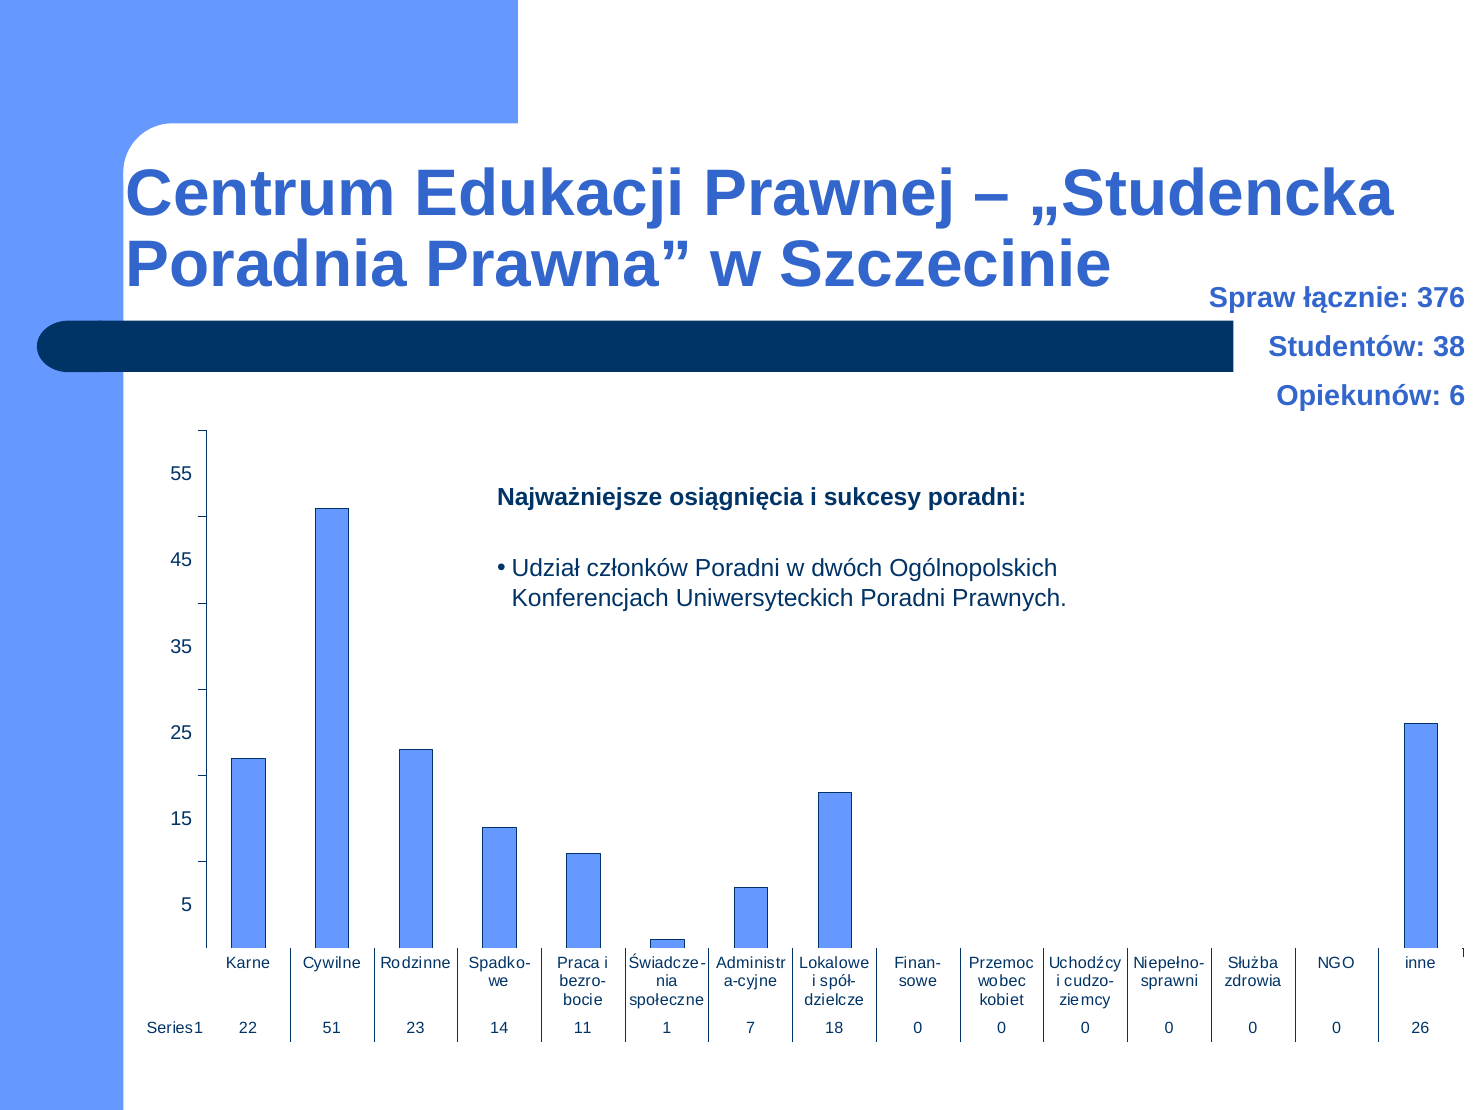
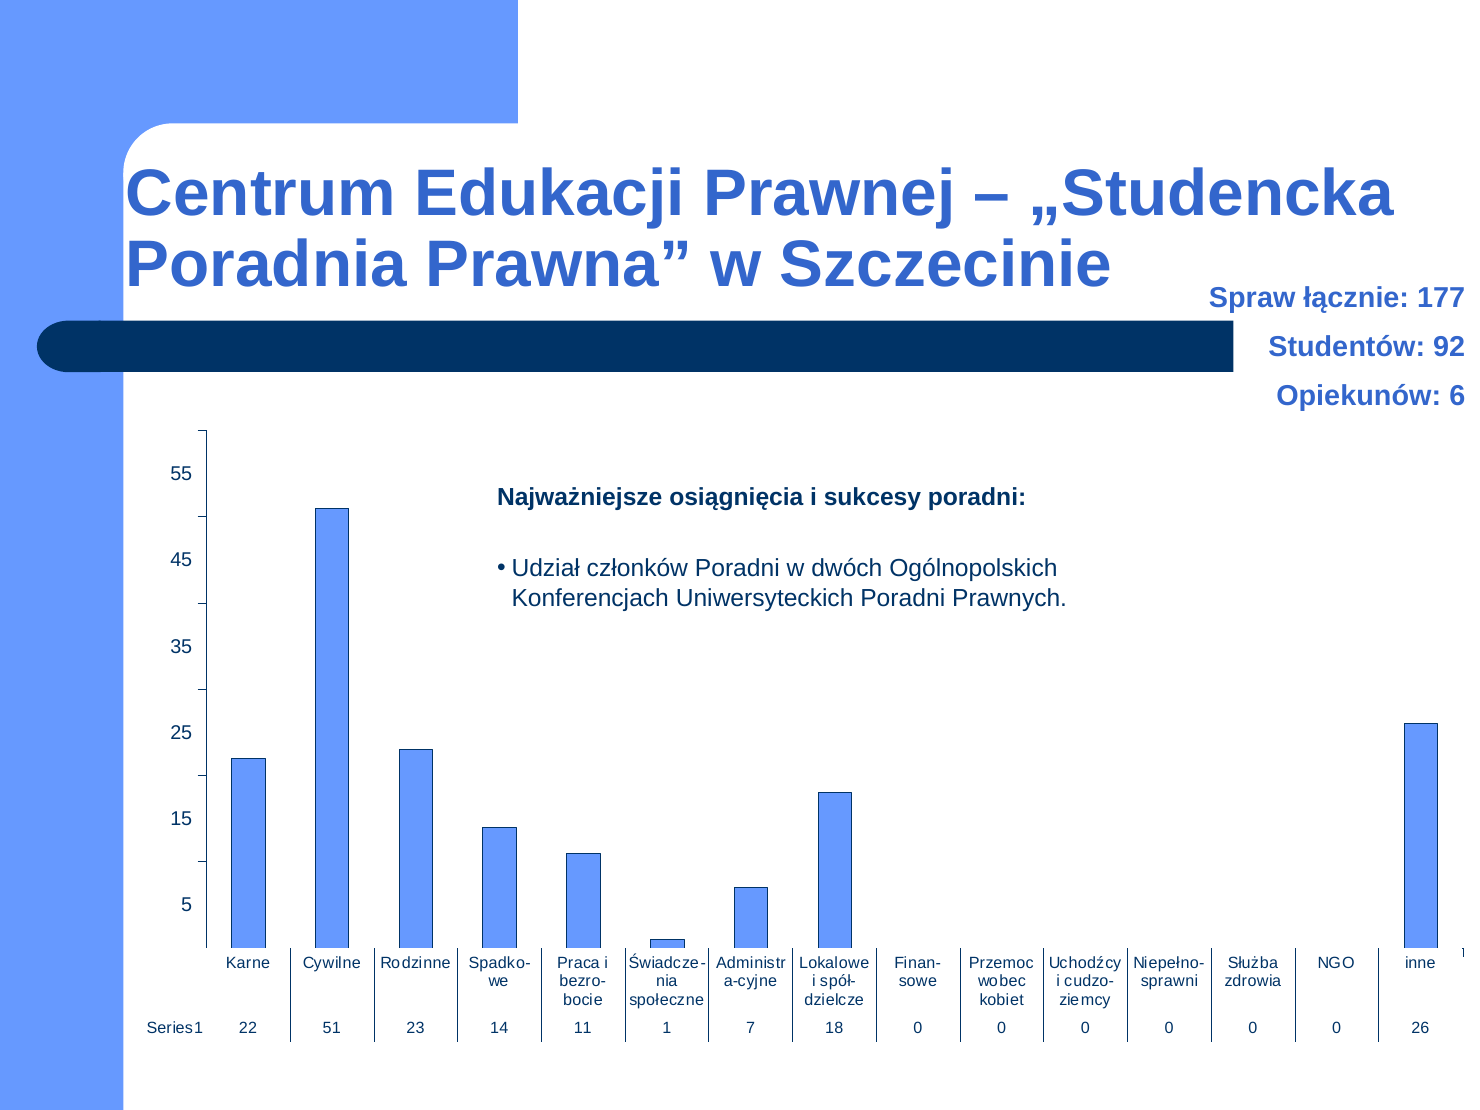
376: 376 -> 177
38: 38 -> 92
